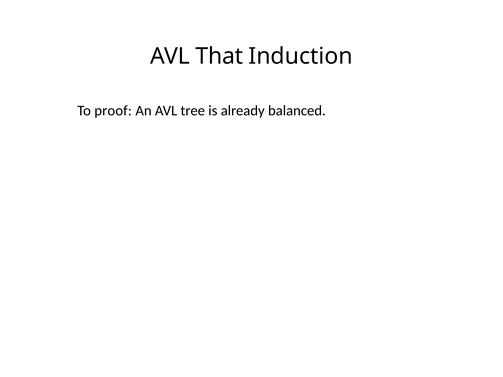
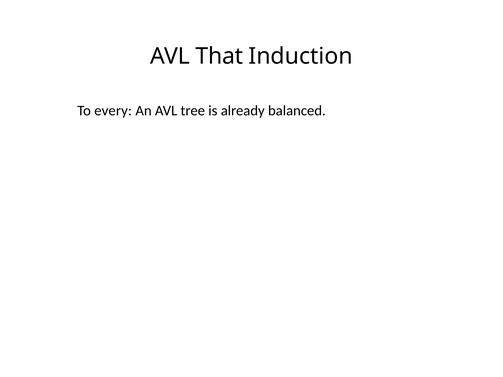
proof: proof -> every
